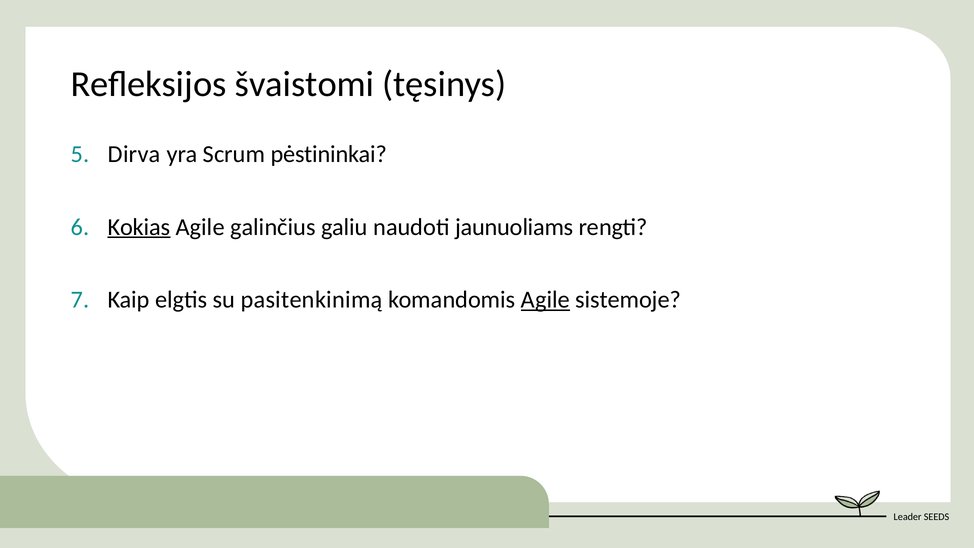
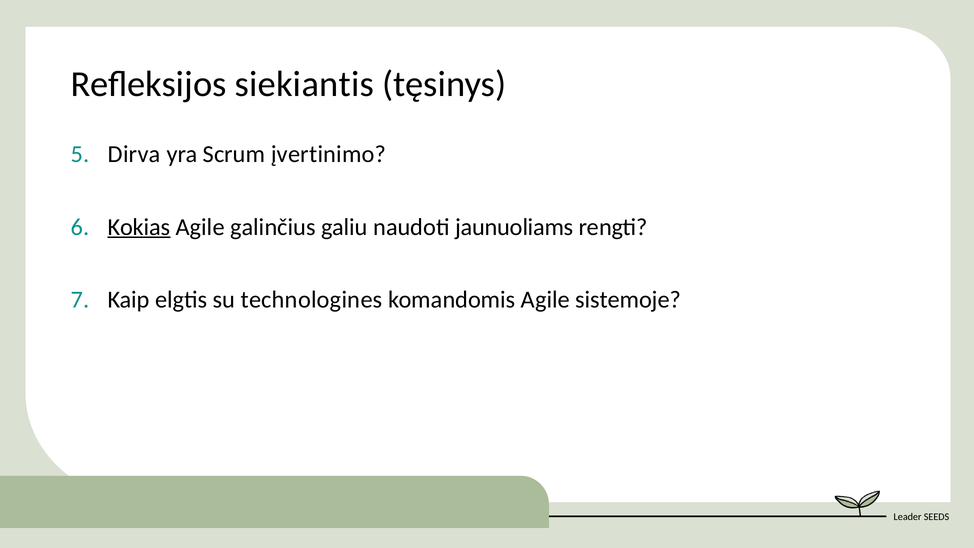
švaistomi: švaistomi -> siekiantis
pėstininkai: pėstininkai -> įvertinimo
pasitenkinimą: pasitenkinimą -> technologines
Agile at (545, 300) underline: present -> none
